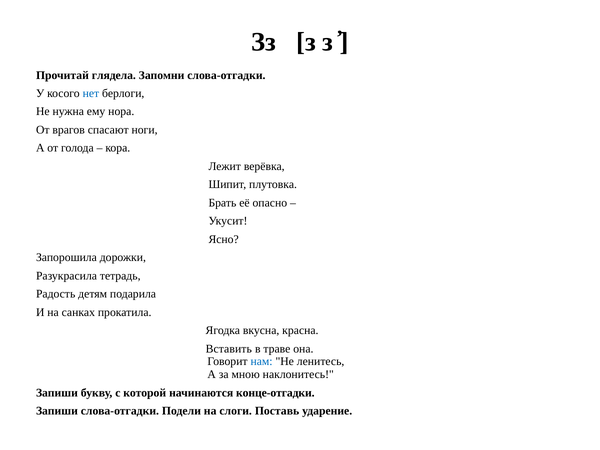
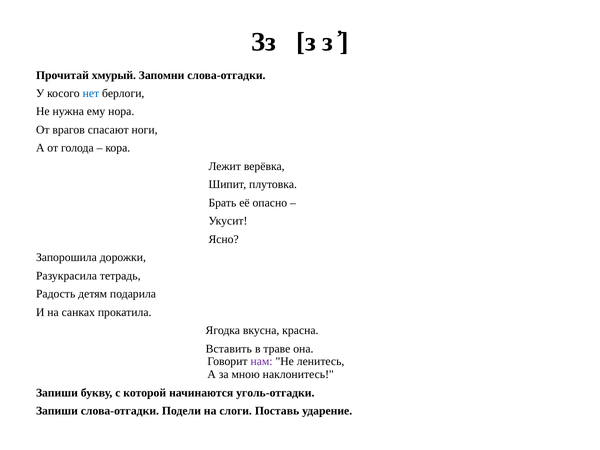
глядела: глядела -> хмурый
нам colour: blue -> purple
конце-отгадки: конце-отгадки -> уголь-отгадки
